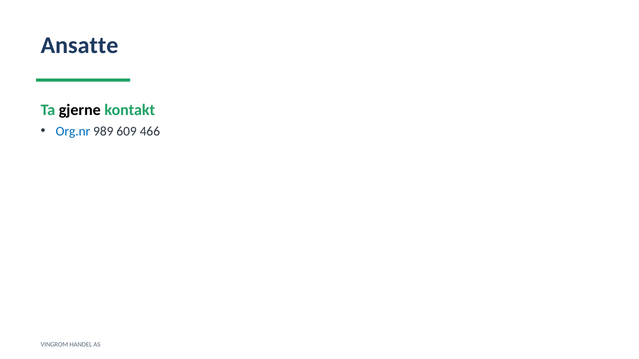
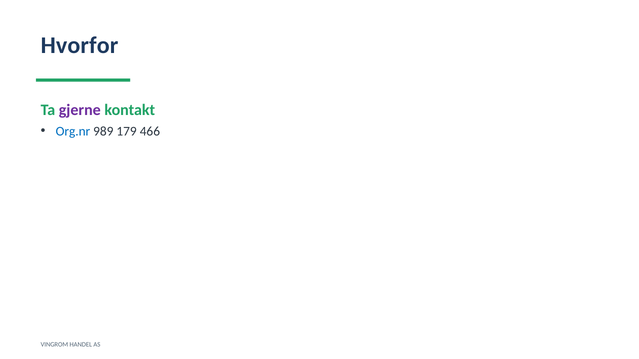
Ansatte: Ansatte -> Hvorfor
gjerne colour: black -> purple
609: 609 -> 179
